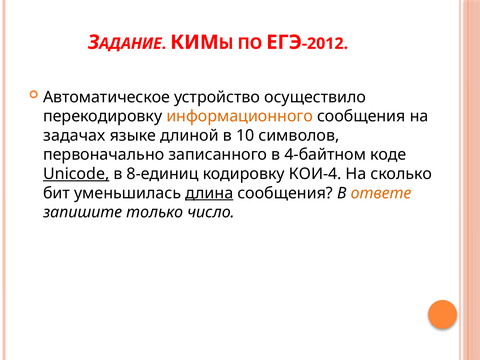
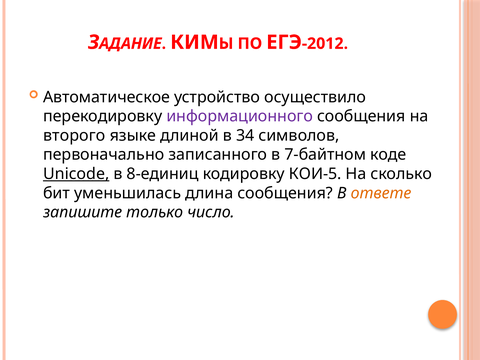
информационного colour: orange -> purple
задачах: задачах -> второго
10: 10 -> 34
4-байтном: 4-байтном -> 7-байтном
КОИ-4: КОИ-4 -> КОИ-5
длина underline: present -> none
